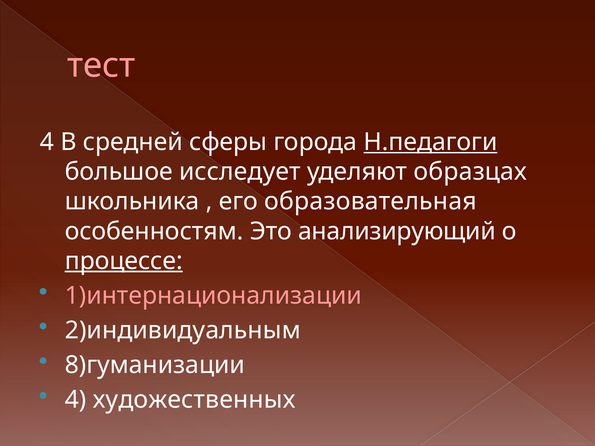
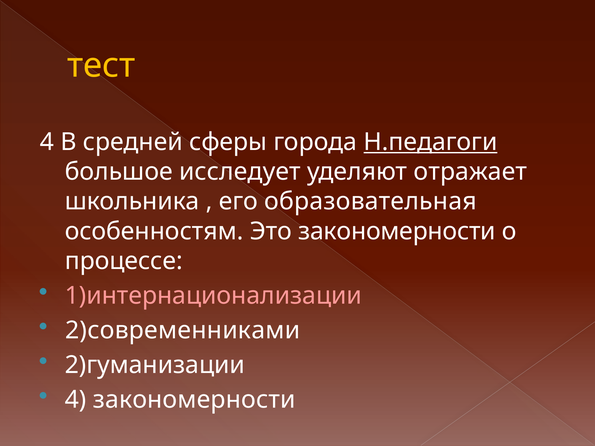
тест colour: pink -> yellow
образцах: образцах -> отражает
Это анализирующий: анализирующий -> закономерности
процессе underline: present -> none
2)индивидуальным: 2)индивидуальным -> 2)современниками
8)гуманизации: 8)гуманизации -> 2)гуманизации
4 художественных: художественных -> закономерности
